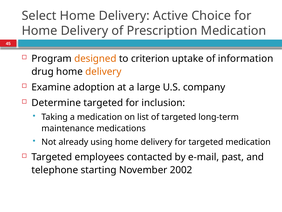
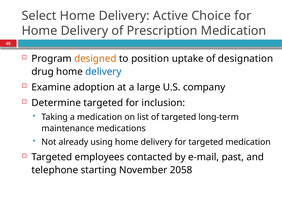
criterion: criterion -> position
information: information -> designation
delivery at (103, 71) colour: orange -> blue
2002: 2002 -> 2058
